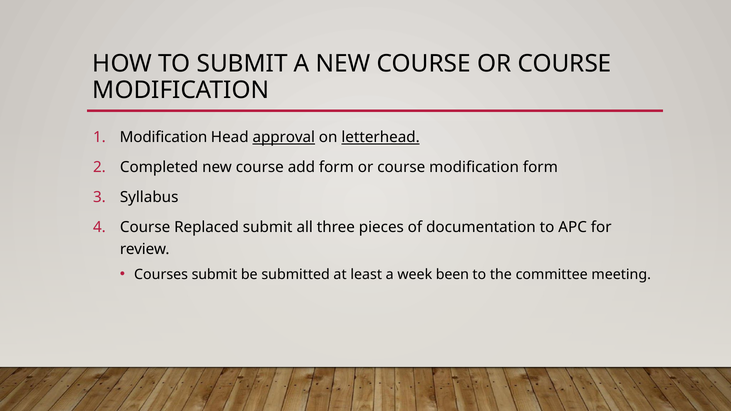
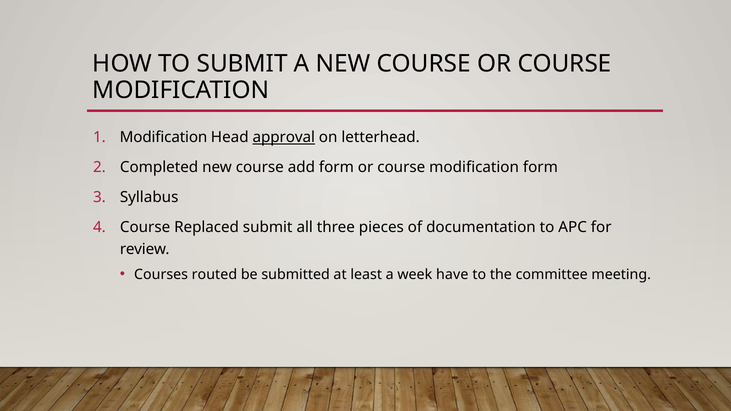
letterhead underline: present -> none
Courses submit: submit -> routed
been: been -> have
